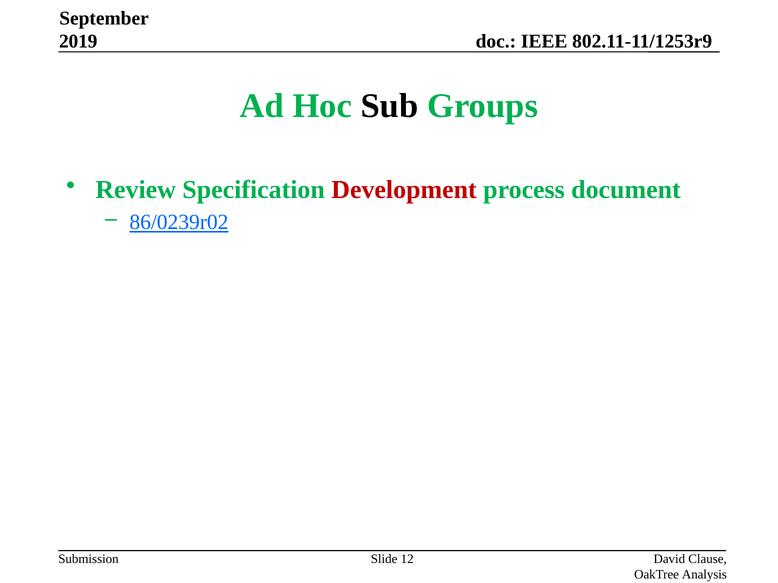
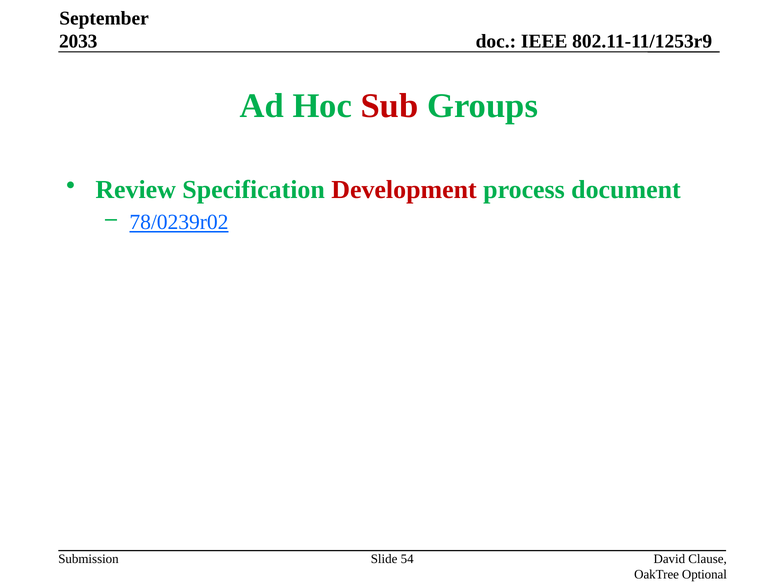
2019: 2019 -> 2033
Sub colour: black -> red
86/0239r02: 86/0239r02 -> 78/0239r02
12: 12 -> 54
Analysis: Analysis -> Optional
